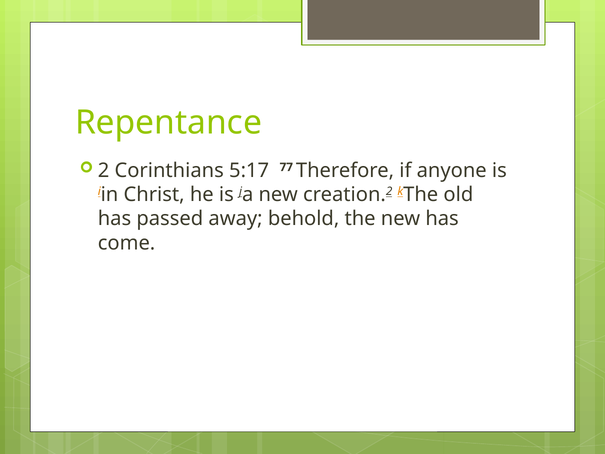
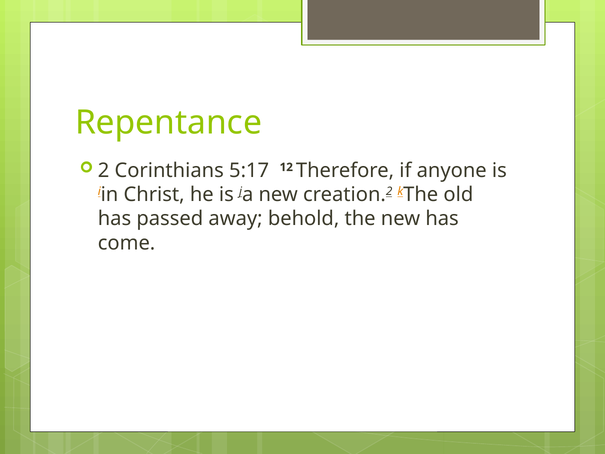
77: 77 -> 12
